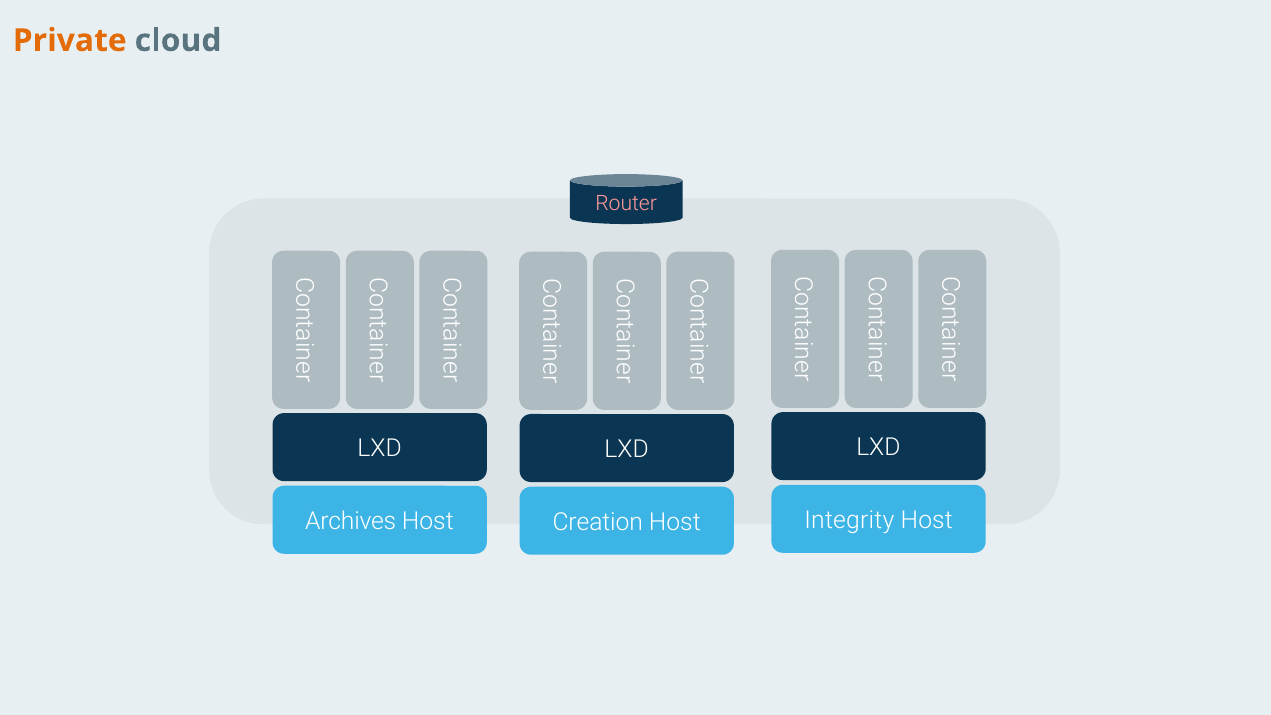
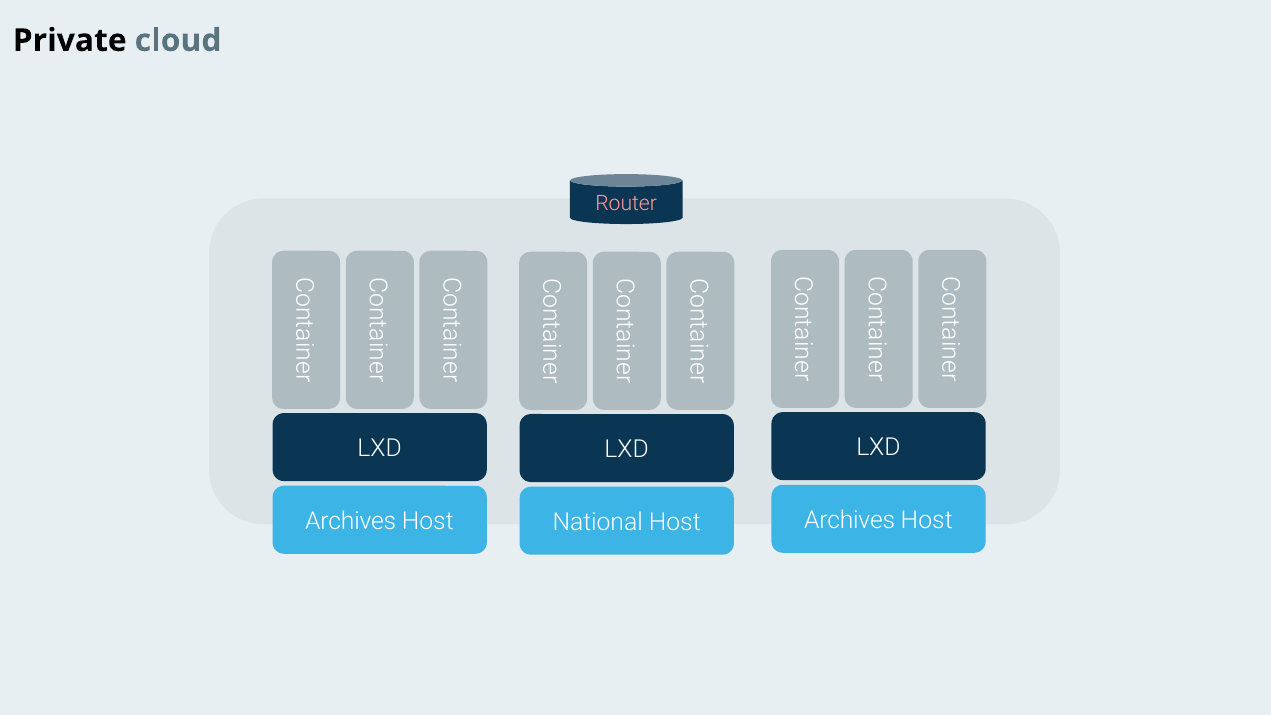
Private colour: orange -> black
Integrity at (849, 520): Integrity -> Archives
Creation: Creation -> National
